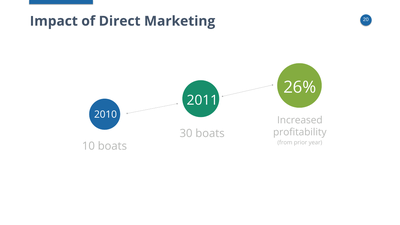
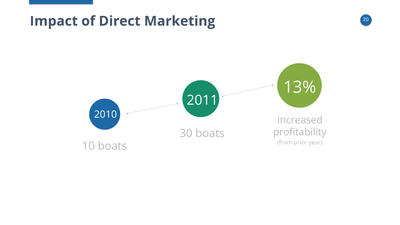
26%: 26% -> 13%
